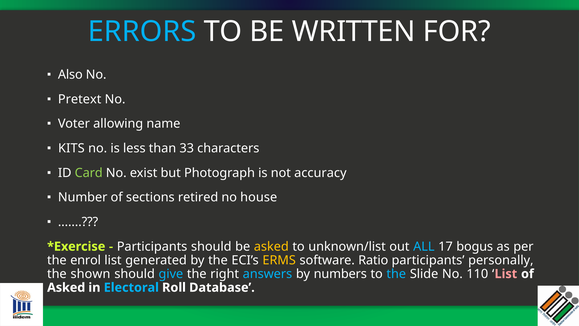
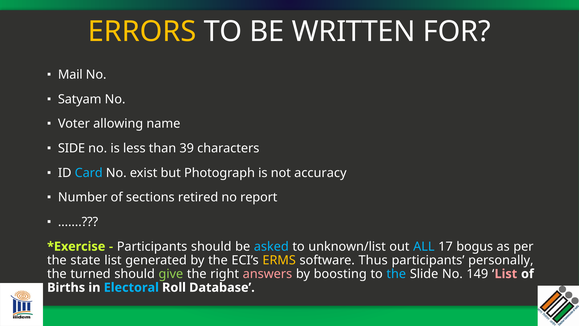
ERRORS colour: light blue -> yellow
Also: Also -> Mail
Pretext: Pretext -> Satyam
KITS: KITS -> SIDE
33: 33 -> 39
Card colour: light green -> light blue
house: house -> report
asked at (271, 246) colour: yellow -> light blue
enrol: enrol -> state
Ratio: Ratio -> Thus
shown: shown -> turned
give colour: light blue -> light green
answers colour: light blue -> pink
numbers: numbers -> boosting
110: 110 -> 149
Asked at (66, 287): Asked -> Births
